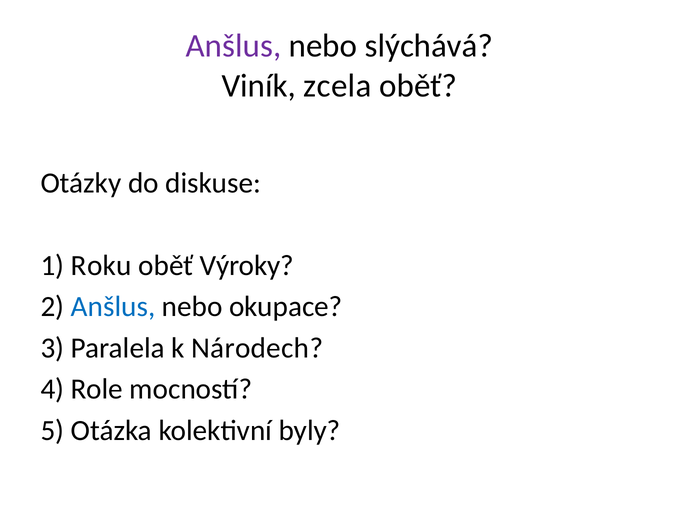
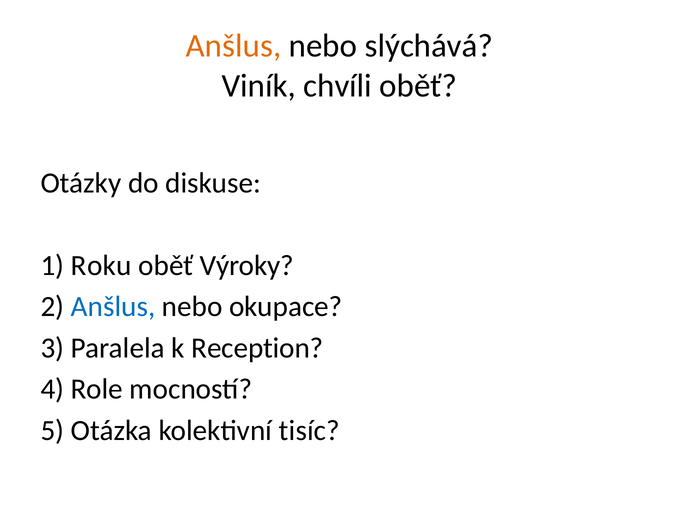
Anšlus at (234, 46) colour: purple -> orange
zcela: zcela -> chvíli
Národech: Národech -> Reception
byly: byly -> tisíc
